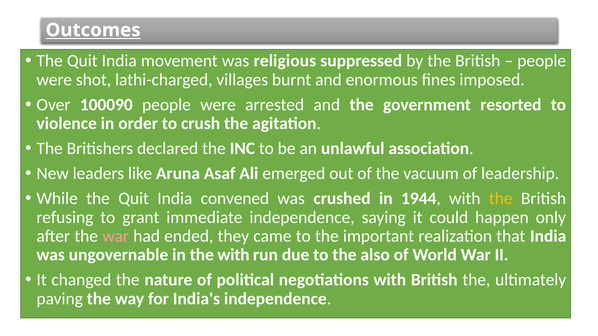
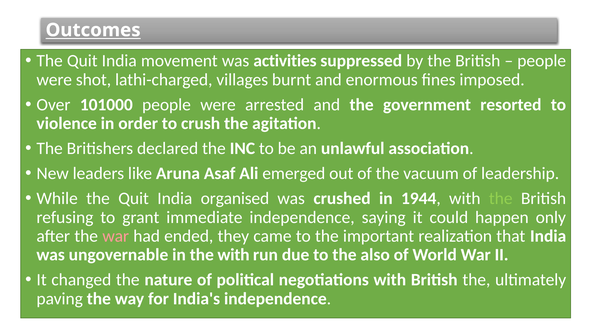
religious: religious -> activities
100090: 100090 -> 101000
convened: convened -> organised
the at (501, 199) colour: yellow -> light green
